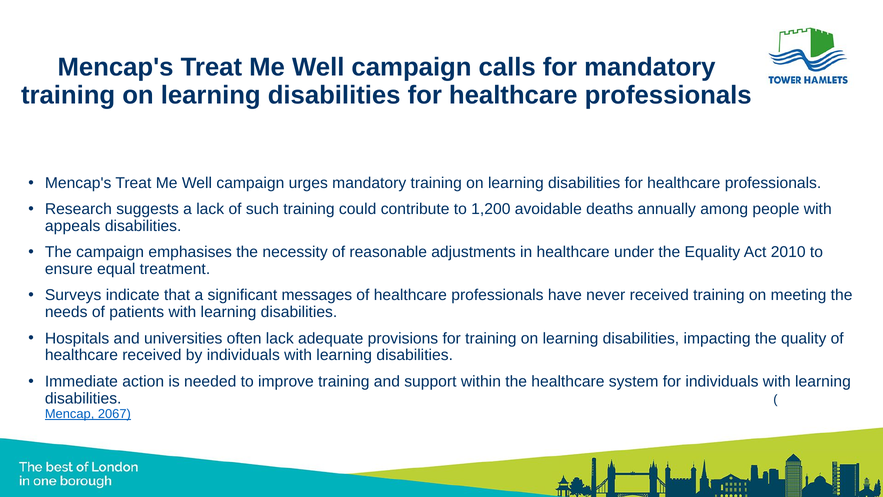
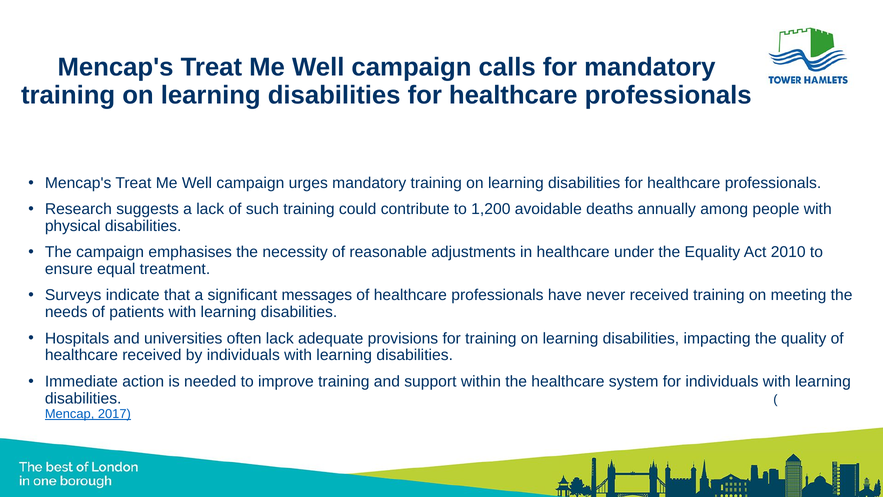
appeals: appeals -> physical
2067: 2067 -> 2017
